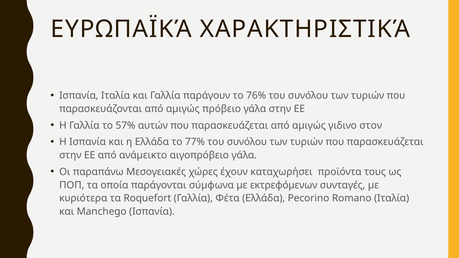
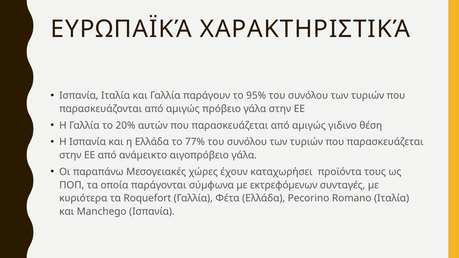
76%: 76% -> 95%
57%: 57% -> 20%
στον: στον -> θέση
